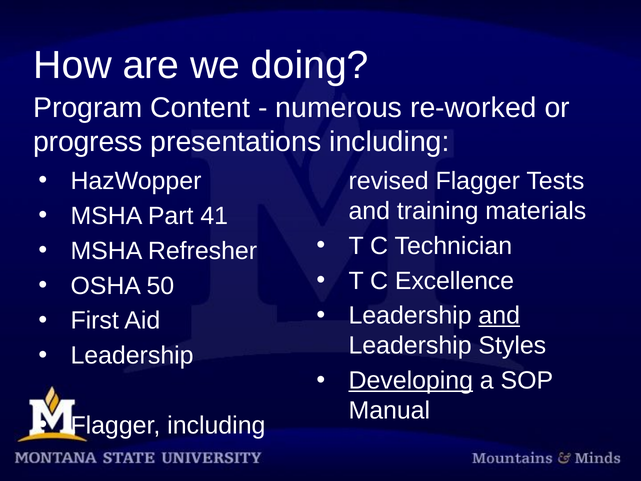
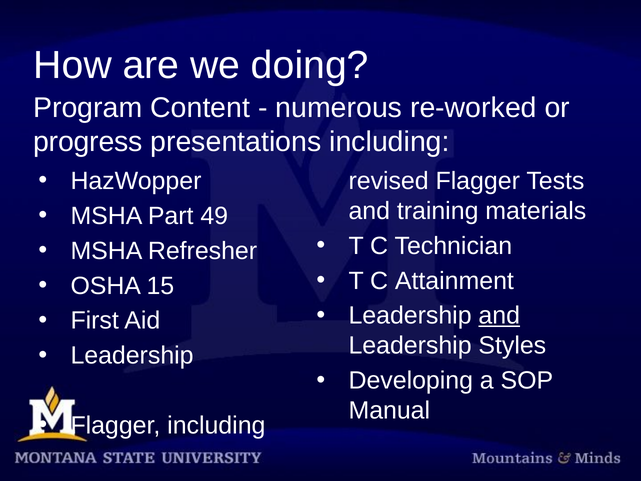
41: 41 -> 49
Excellence: Excellence -> Attainment
50: 50 -> 15
Developing underline: present -> none
